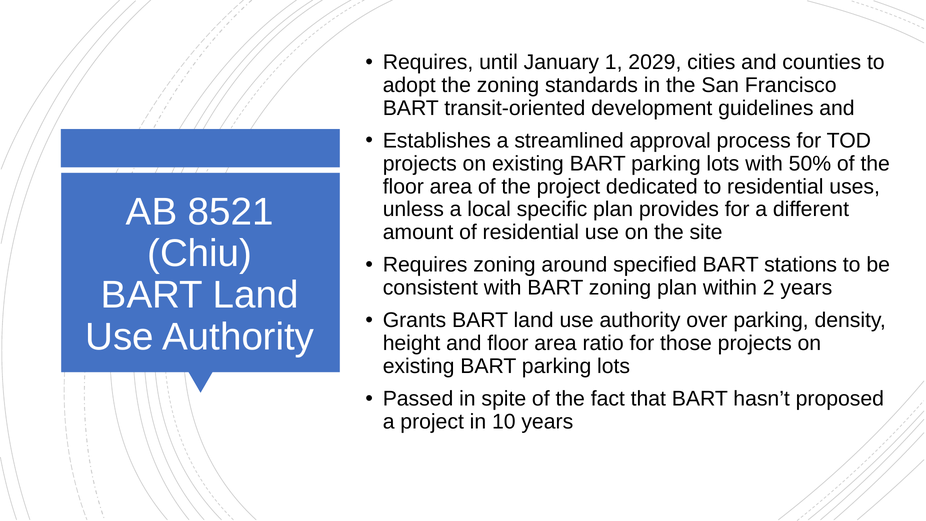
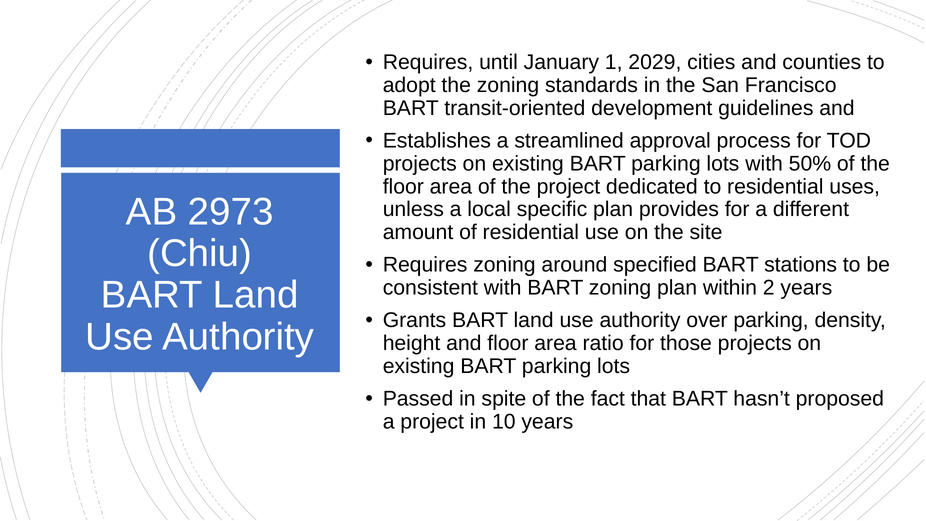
8521: 8521 -> 2973
